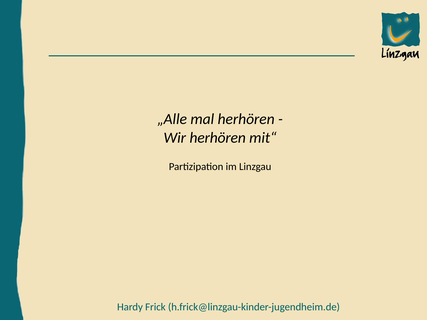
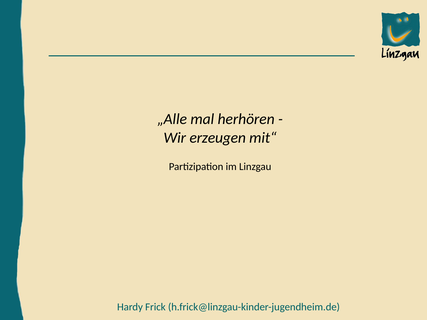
Wir herhören: herhören -> erzeugen
